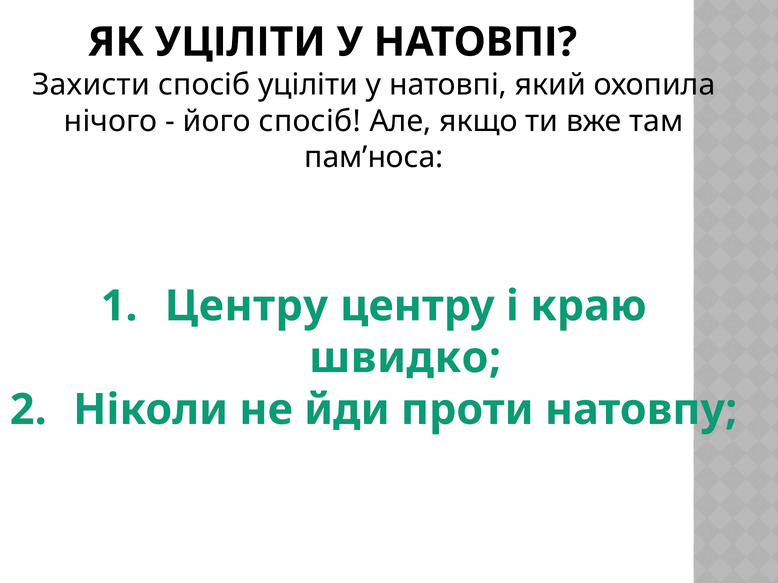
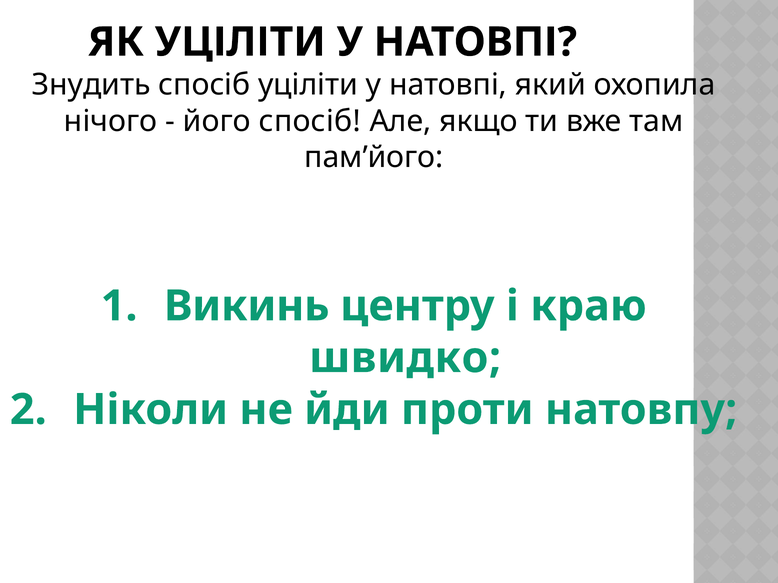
Захисти: Захисти -> Знудить
пам’носа: пам’носа -> пам’його
Центру at (246, 306): Центру -> Викинь
